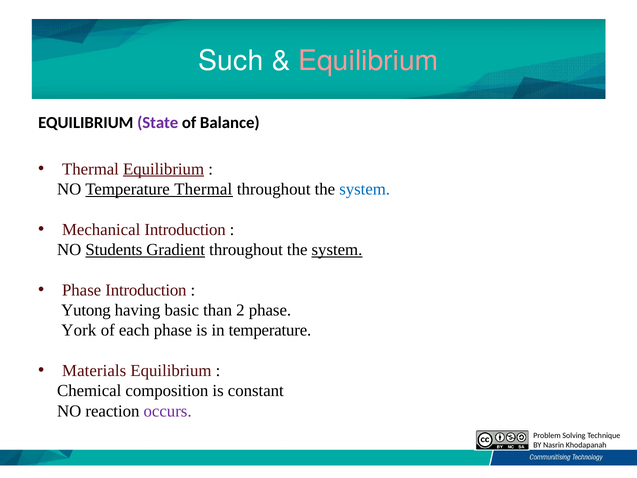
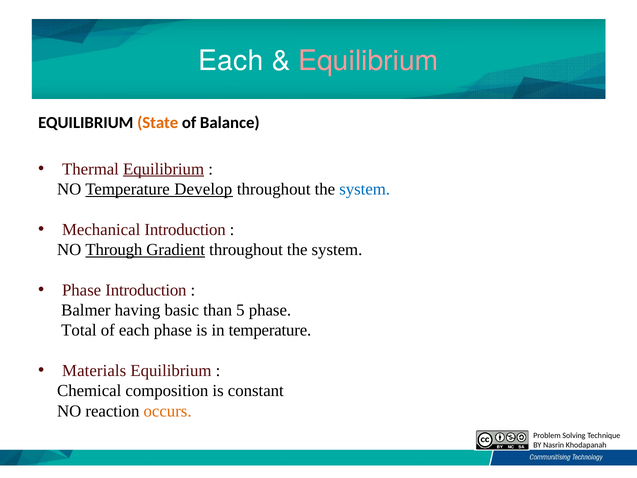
Such at (231, 61): Such -> Each
State colour: purple -> orange
Temperature Thermal: Thermal -> Develop
Students: Students -> Through
system at (337, 250) underline: present -> none
Yutong: Yutong -> Balmer
2: 2 -> 5
York: York -> Total
occurs colour: purple -> orange
